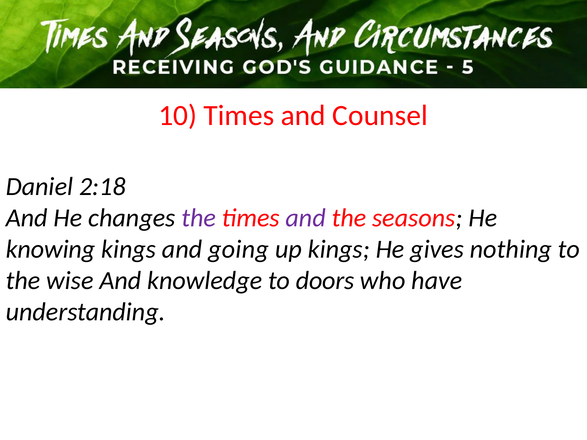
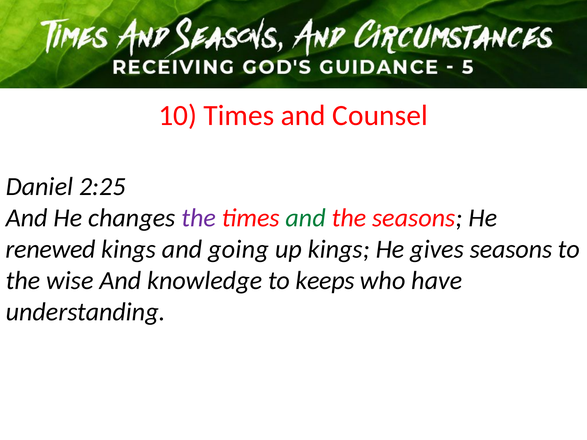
2:18: 2:18 -> 2:25
and at (306, 218) colour: purple -> green
knowing: knowing -> renewed
gives nothing: nothing -> seasons
doors: doors -> keeps
